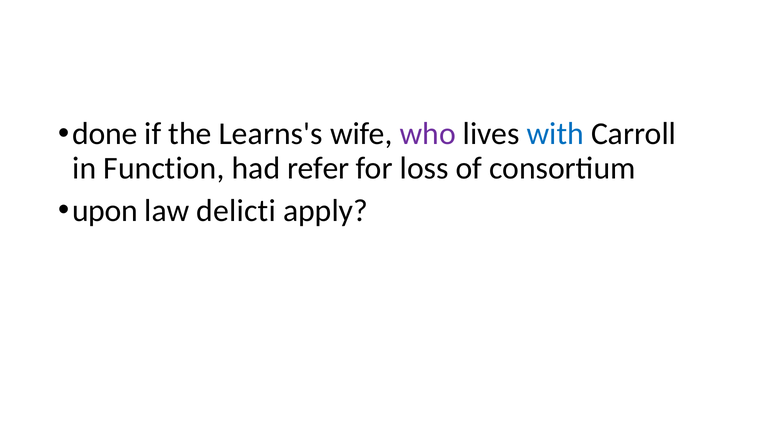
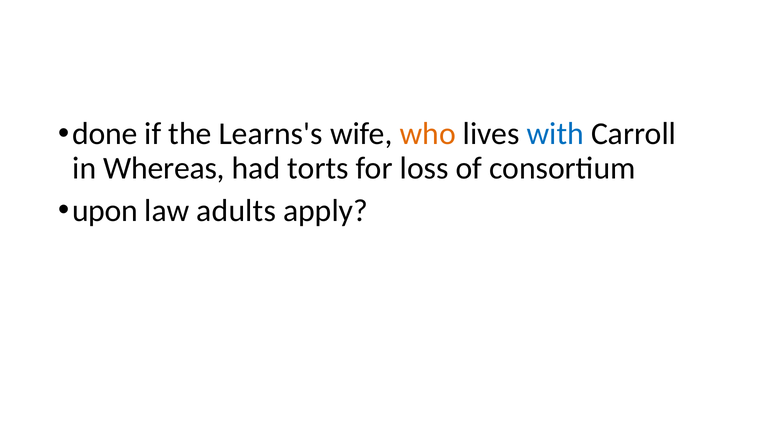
who colour: purple -> orange
Function: Function -> Whereas
refer: refer -> torts
delicti: delicti -> adults
